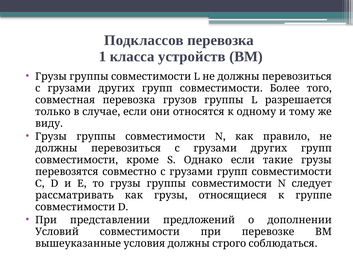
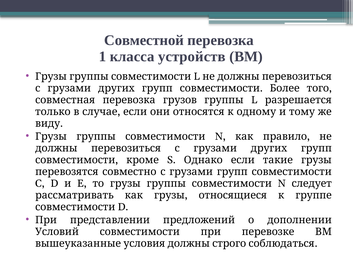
Подклассов: Подклассов -> Совместной
